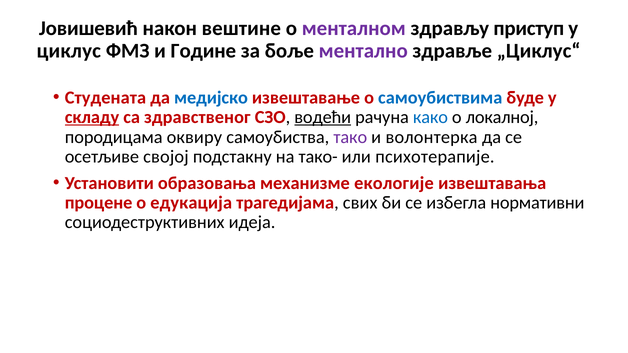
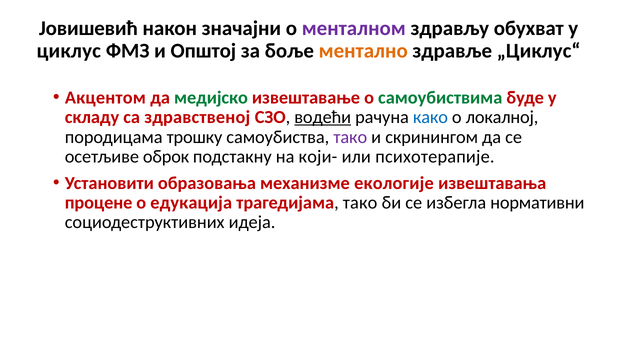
вештине: вештине -> значајни
приступ: приступ -> обухват
Године: Године -> Општој
ментално colour: purple -> orange
Студената: Студената -> Акцентом
медијско colour: blue -> green
самоубиствима colour: blue -> green
складу underline: present -> none
здравственог: здравственог -> здравственој
оквиру: оквиру -> трошку
волонтерка: волонтерка -> скринингом
својој: својој -> оброк
тако-: тако- -> који-
трагедијама свих: свих -> тако
